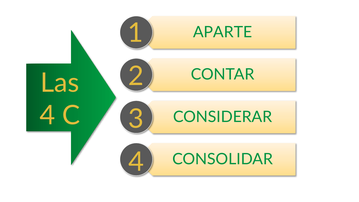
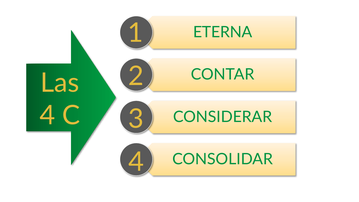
APARTE: APARTE -> ETERNA
